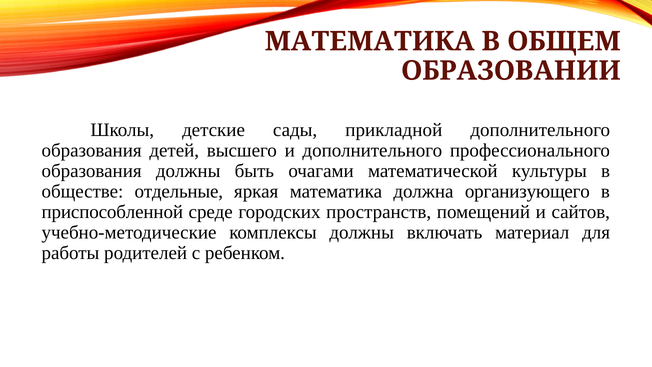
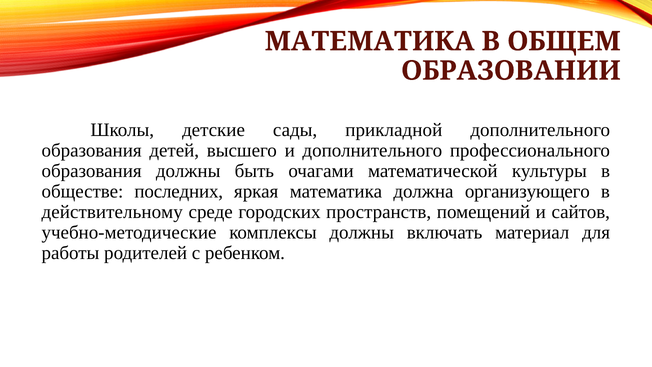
отдельные: отдельные -> последних
приспособленной: приспособленной -> действительному
